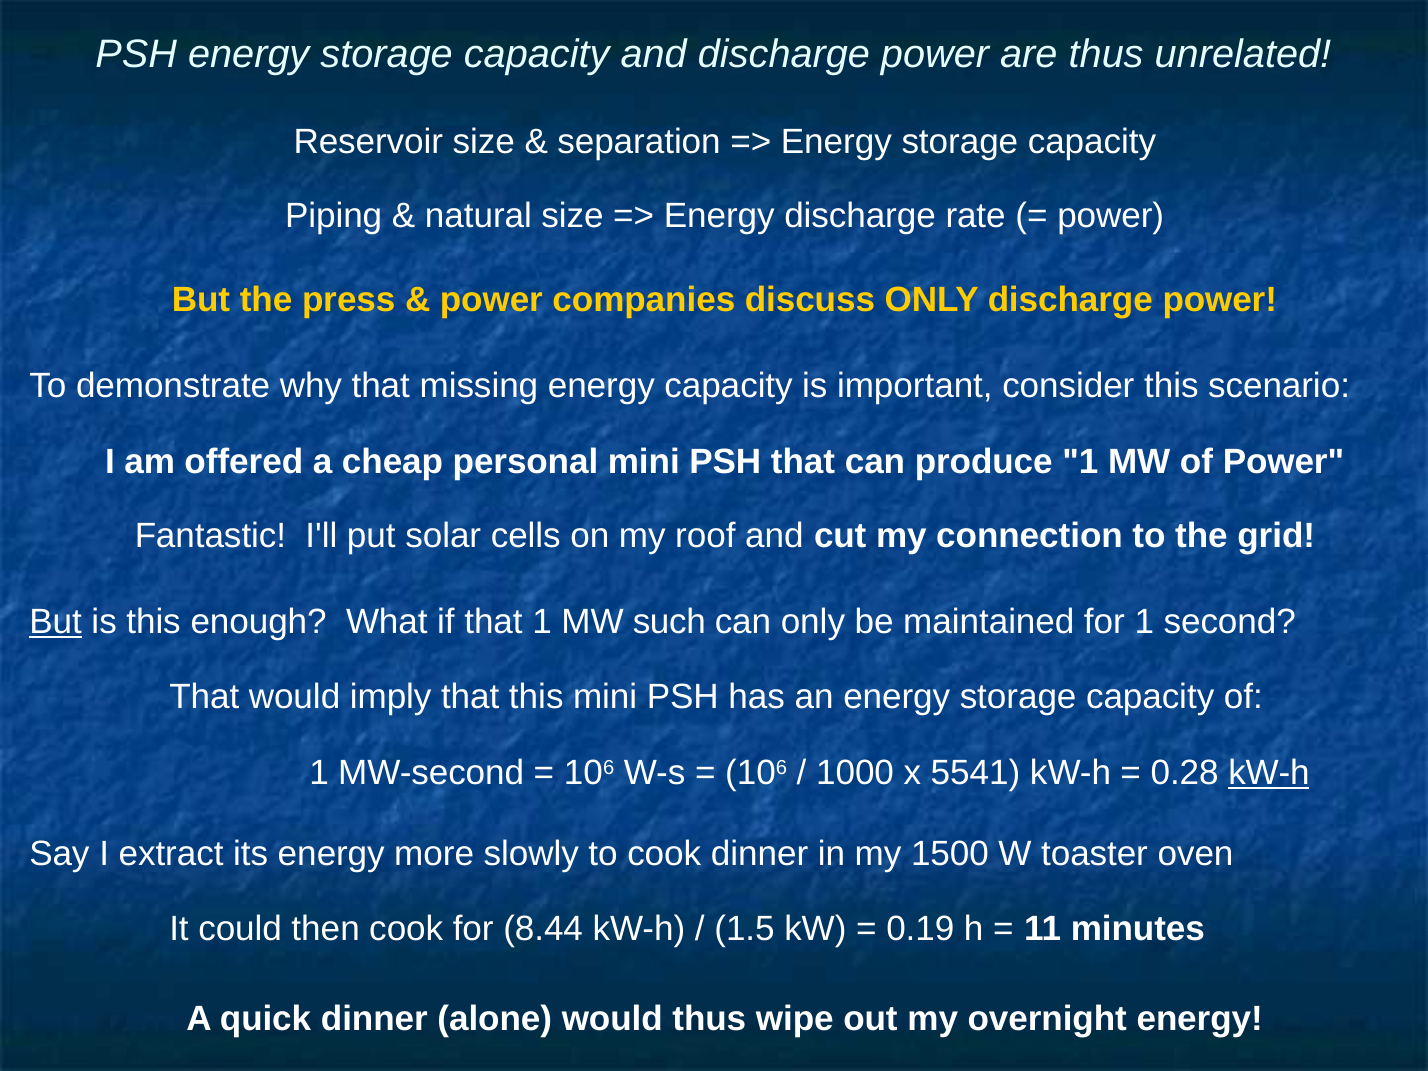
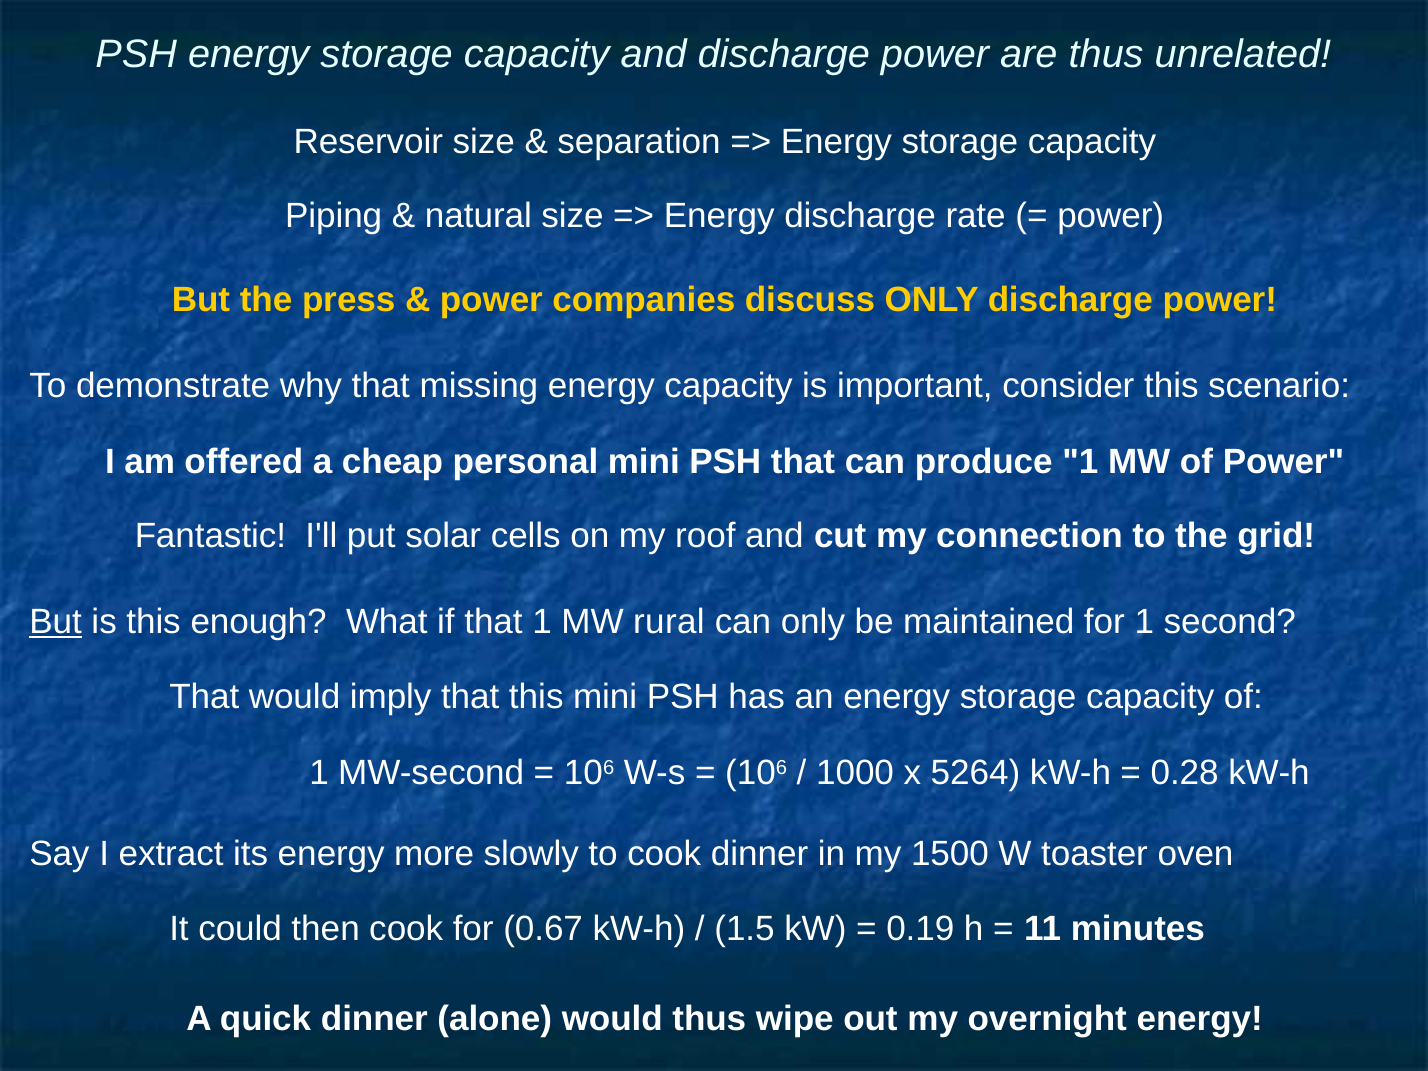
such: such -> rural
5541: 5541 -> 5264
kW-h at (1269, 773) underline: present -> none
8.44: 8.44 -> 0.67
